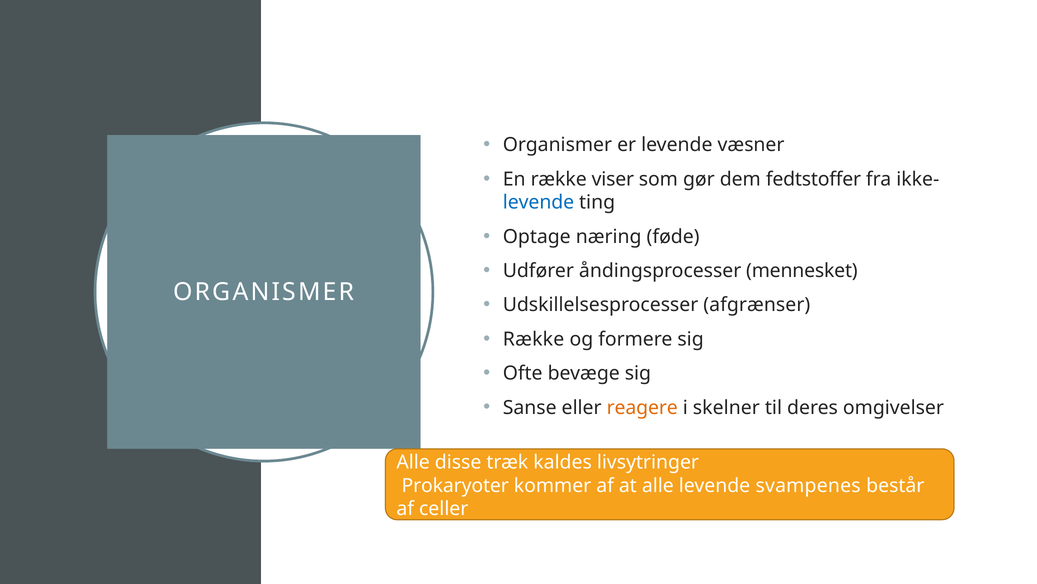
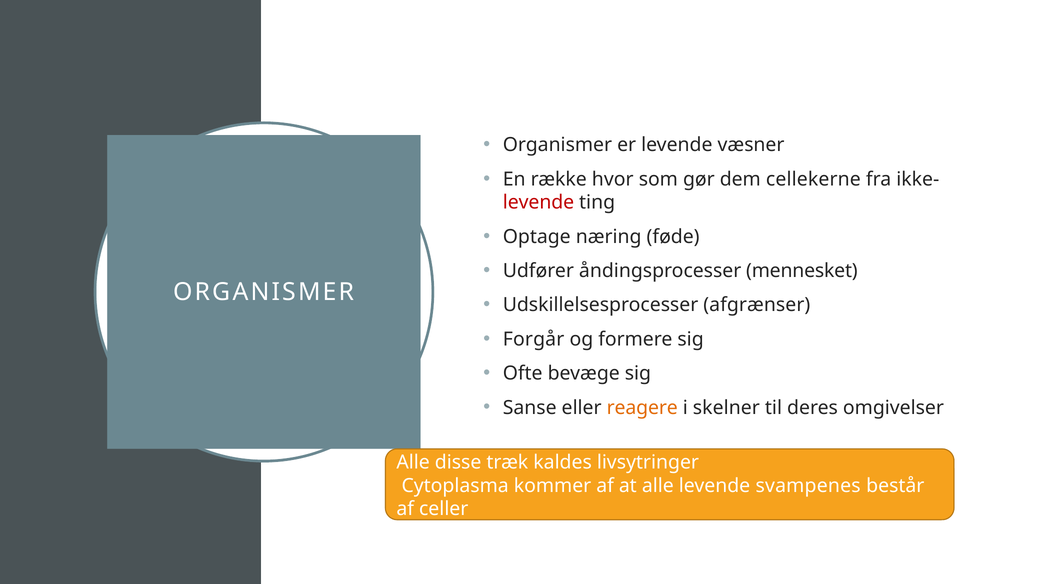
viser: viser -> hvor
fedtstoffer: fedtstoffer -> cellekerne
levende at (539, 202) colour: blue -> red
Række at (534, 339): Række -> Forgår
Prokaryoter: Prokaryoter -> Cytoplasma
